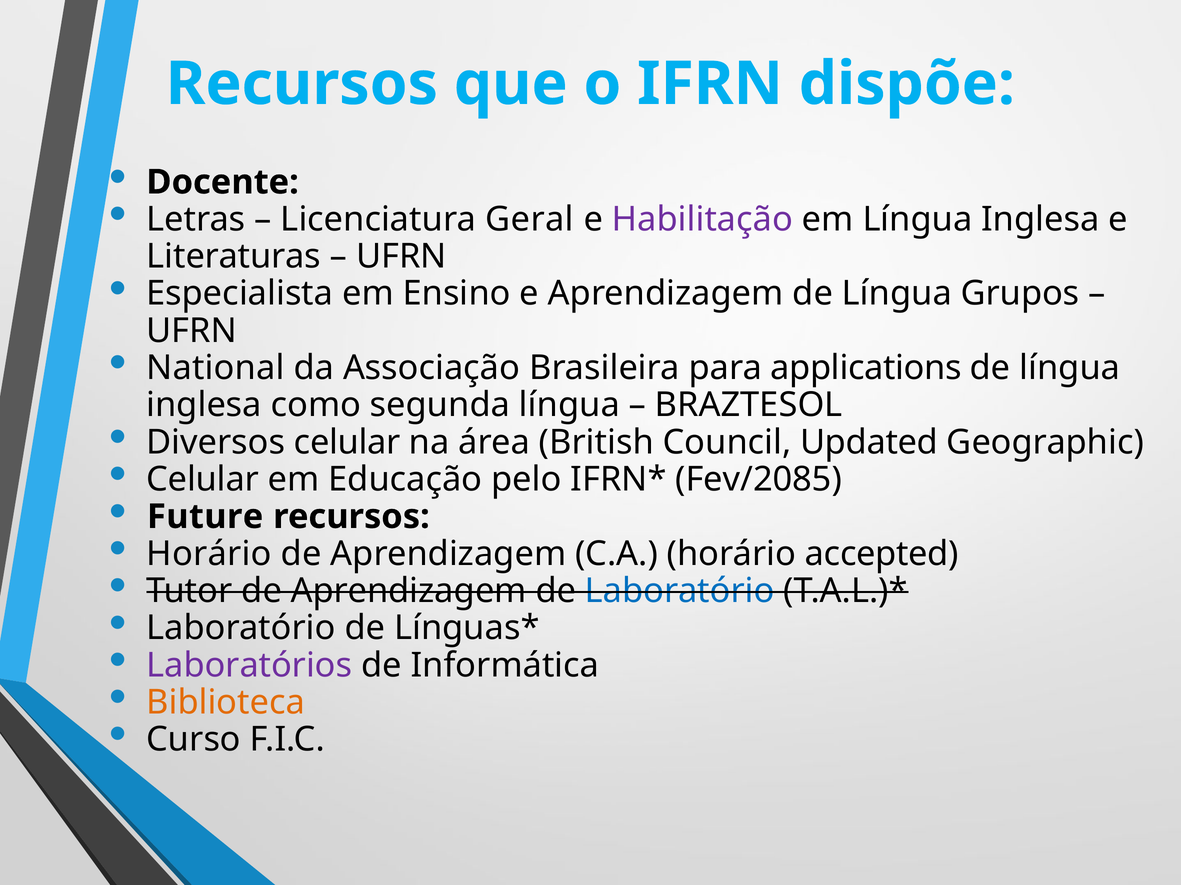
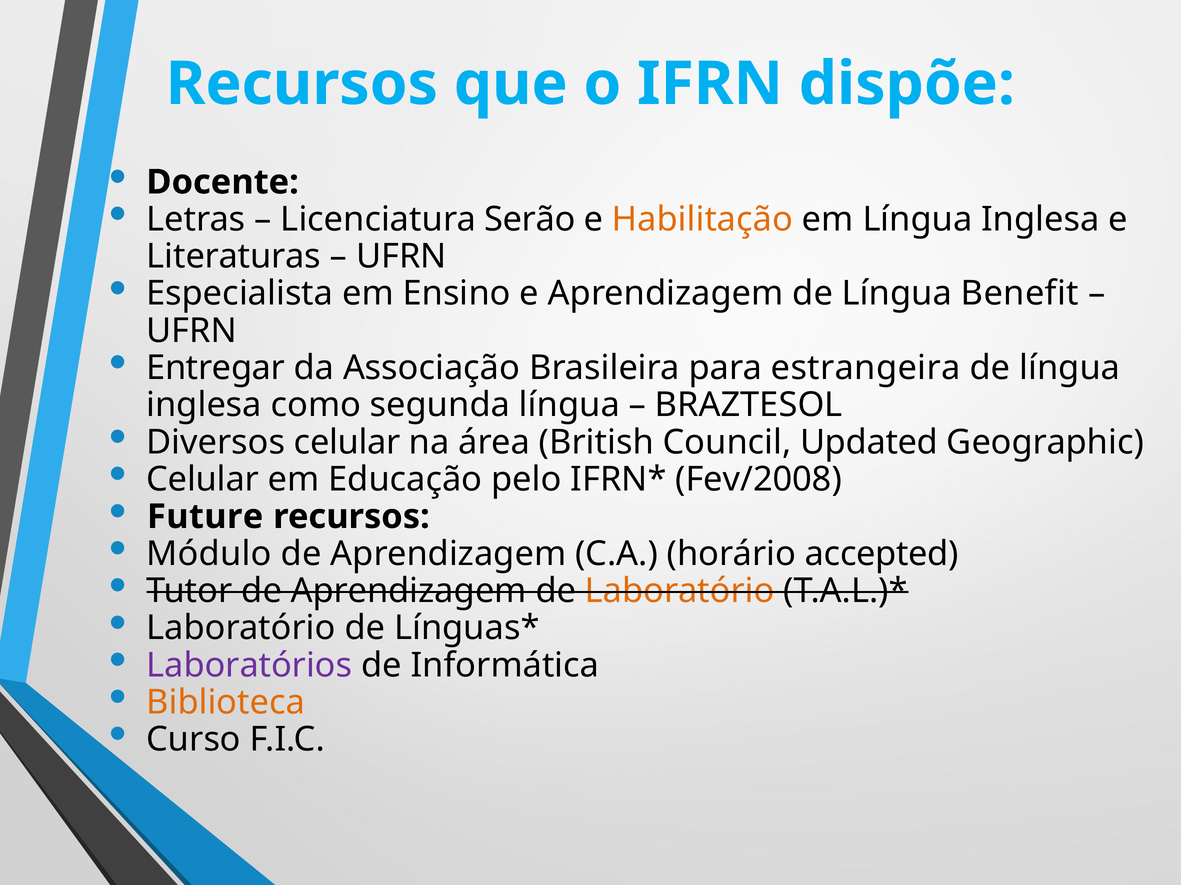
Geral: Geral -> Serão
Habilitação colour: purple -> orange
Grupos: Grupos -> Benefit
National: National -> Entregar
applications: applications -> estrangeira
Fev/2085: Fev/2085 -> Fev/2008
Horário at (209, 554): Horário -> Módulo
Laboratório at (680, 591) colour: blue -> orange
